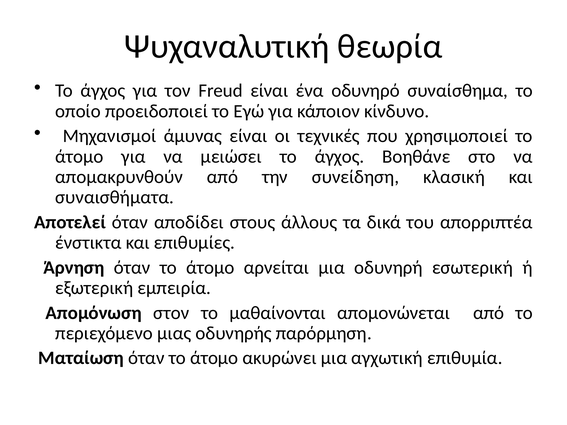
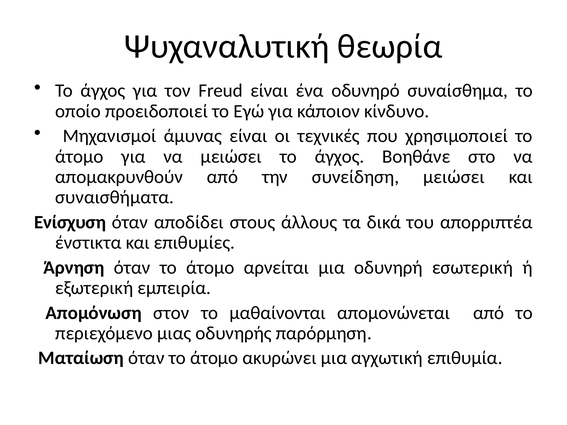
συνείδηση κλασική: κλασική -> μειώσει
Αποτελεί: Αποτελεί -> Ενίσχυση
